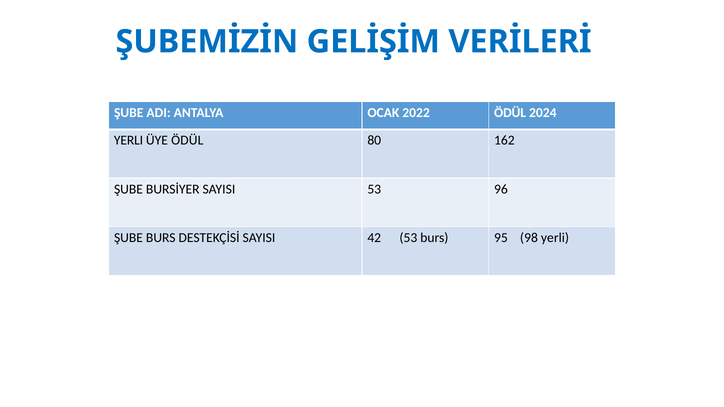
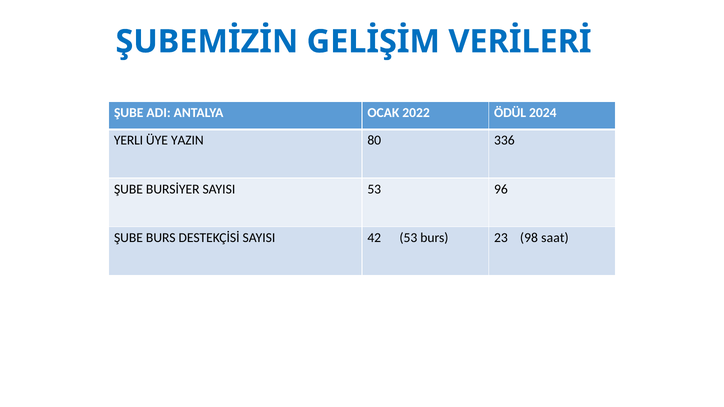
ÜYE ÖDÜL: ÖDÜL -> YAZIN
162: 162 -> 336
95: 95 -> 23
98 yerli: yerli -> saat
